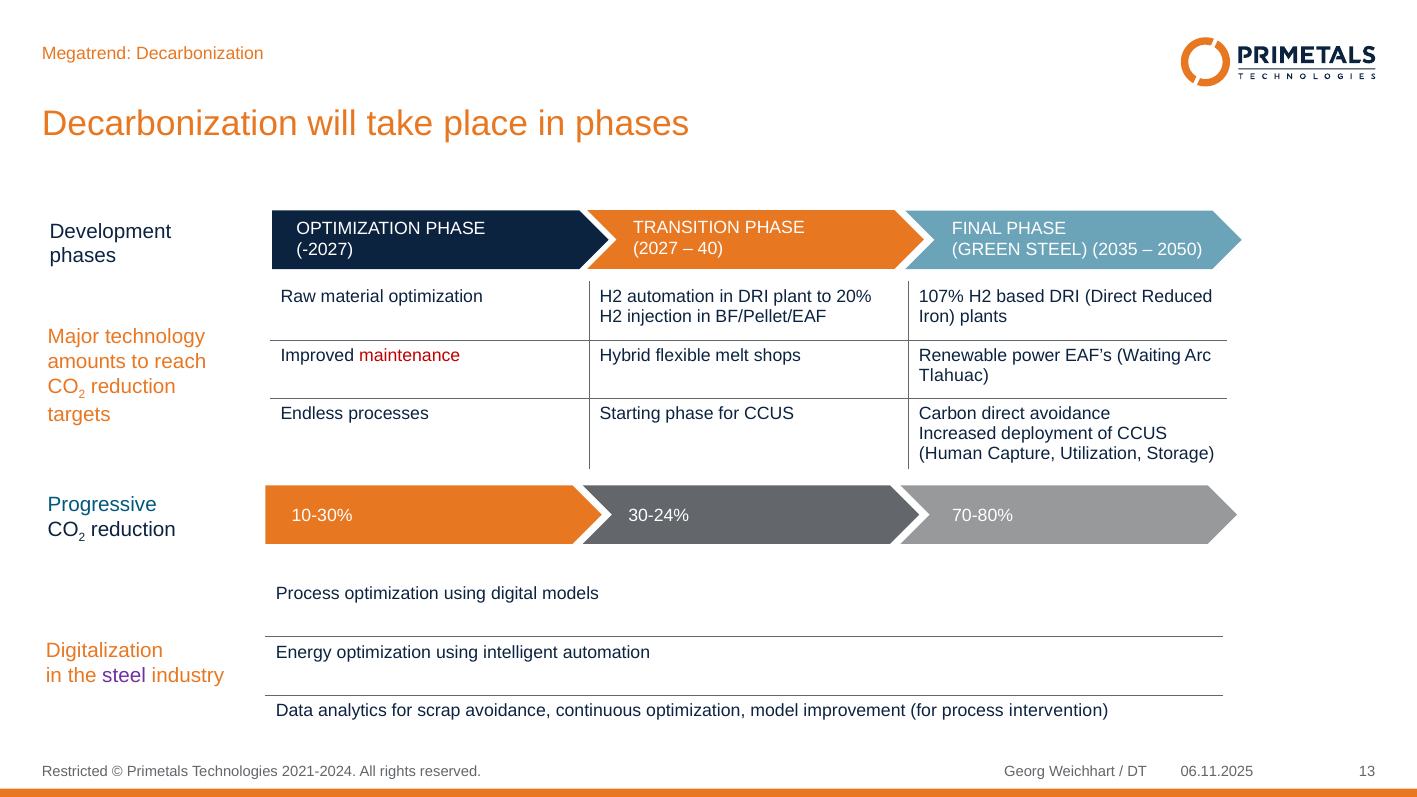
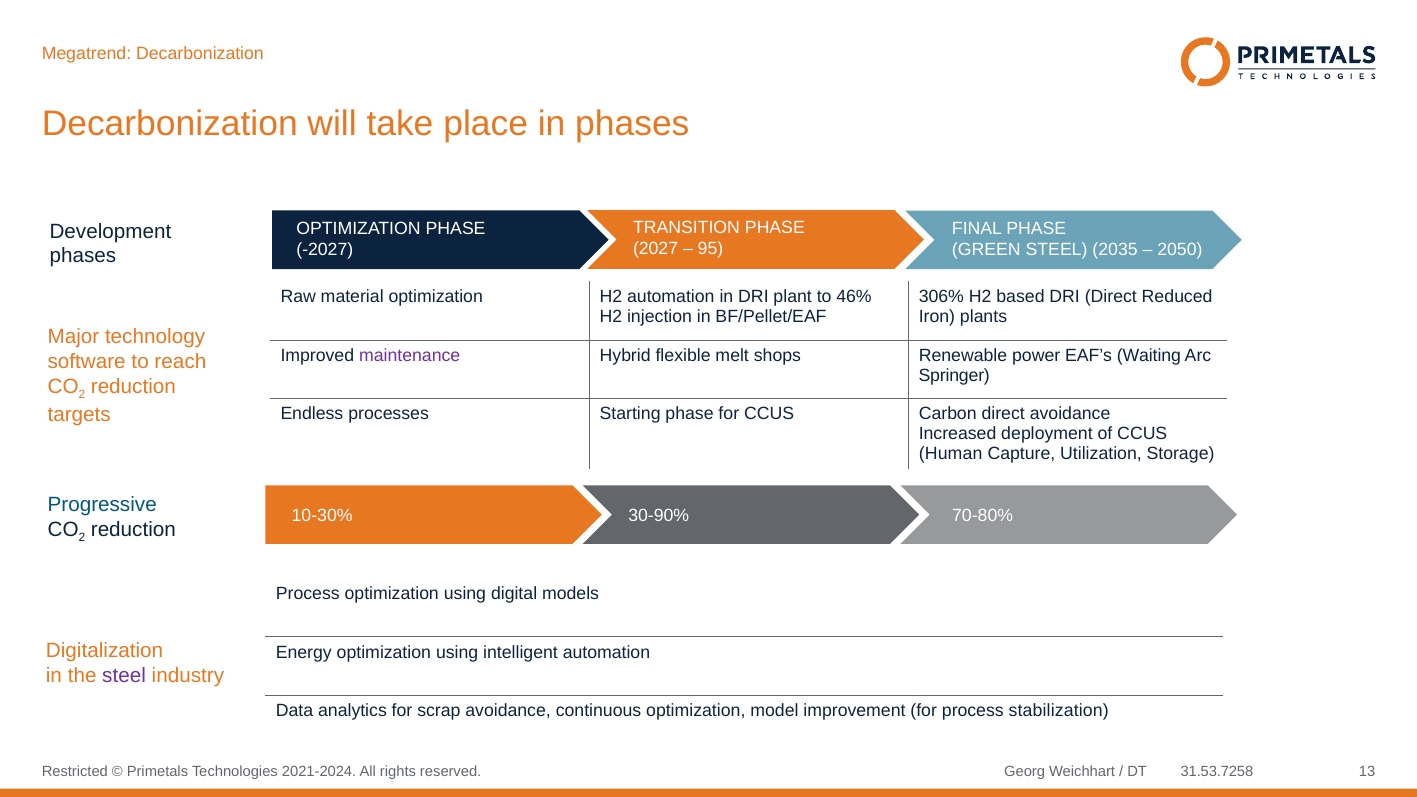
40: 40 -> 95
20%: 20% -> 46%
107%: 107% -> 306%
maintenance colour: red -> purple
amounts: amounts -> software
Tlahuac: Tlahuac -> Springer
30-24%: 30-24% -> 30-90%
intervention: intervention -> stabilization
06.11.2025: 06.11.2025 -> 31.53.7258
